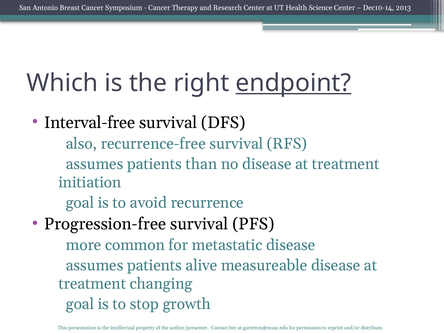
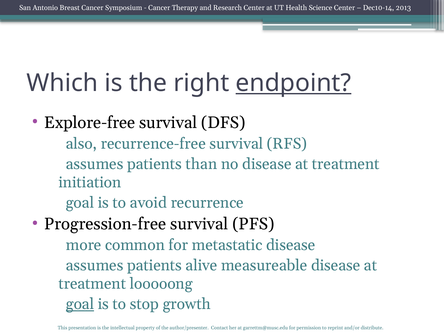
Interval-free: Interval-free -> Explore-free
changing: changing -> looooong
goal at (80, 304) underline: none -> present
